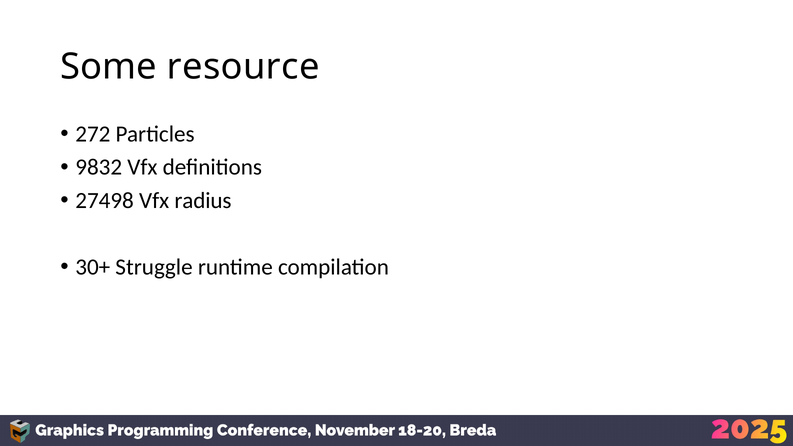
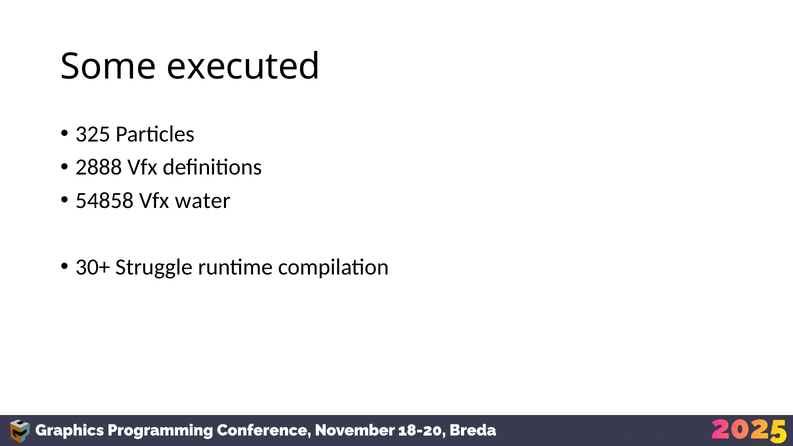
resource: resource -> executed
272: 272 -> 325
9832: 9832 -> 2888
27498: 27498 -> 54858
radius: radius -> water
